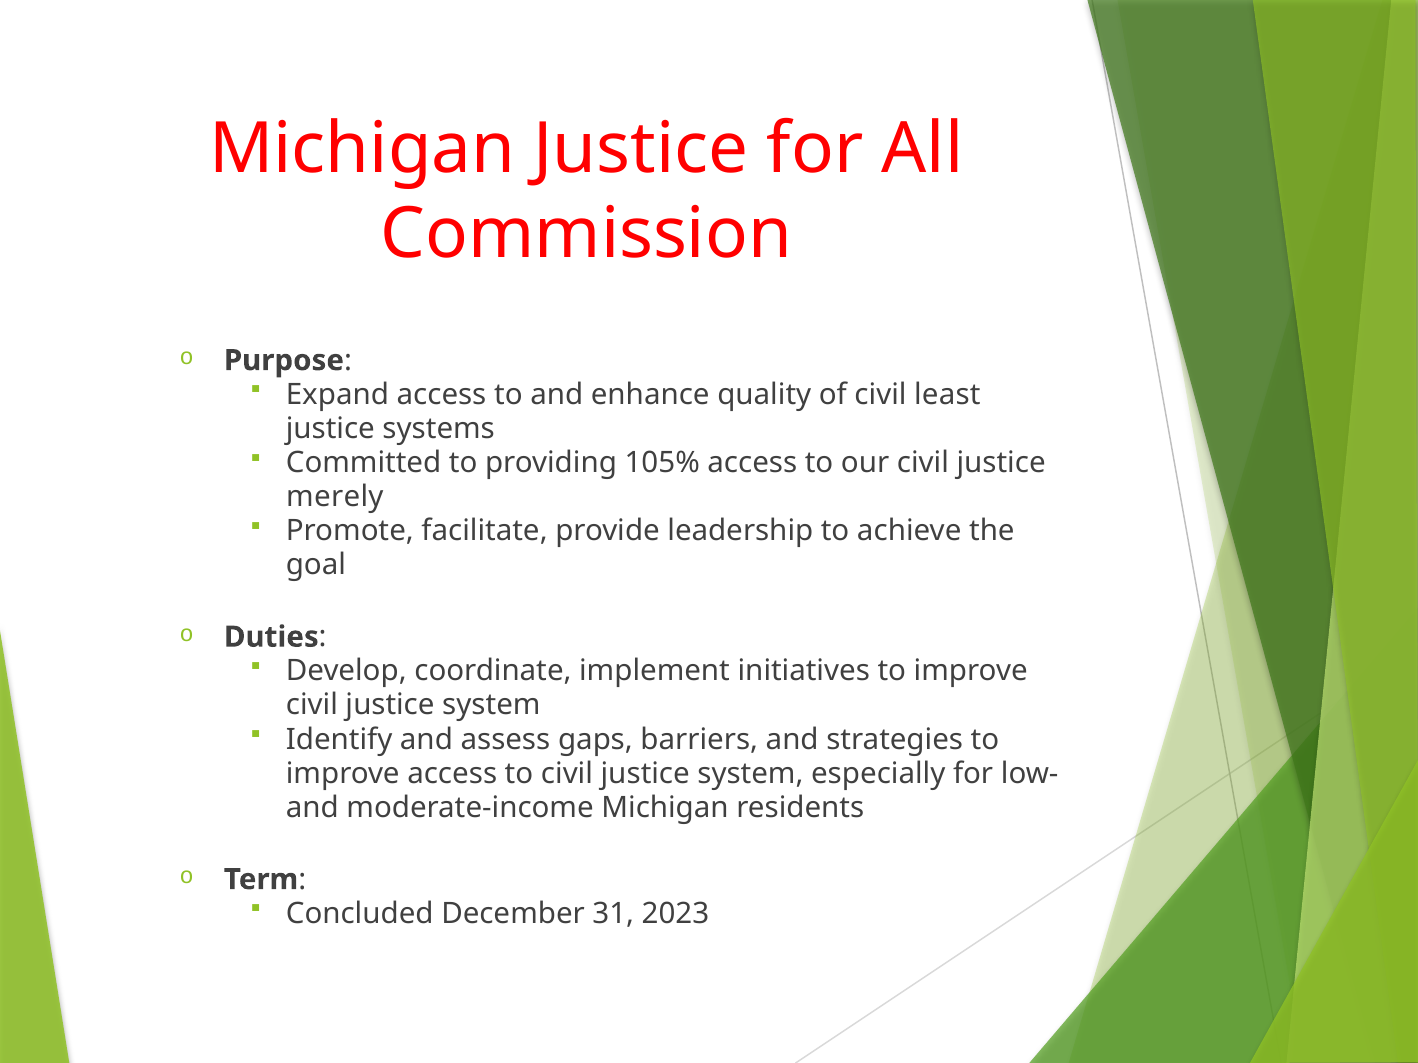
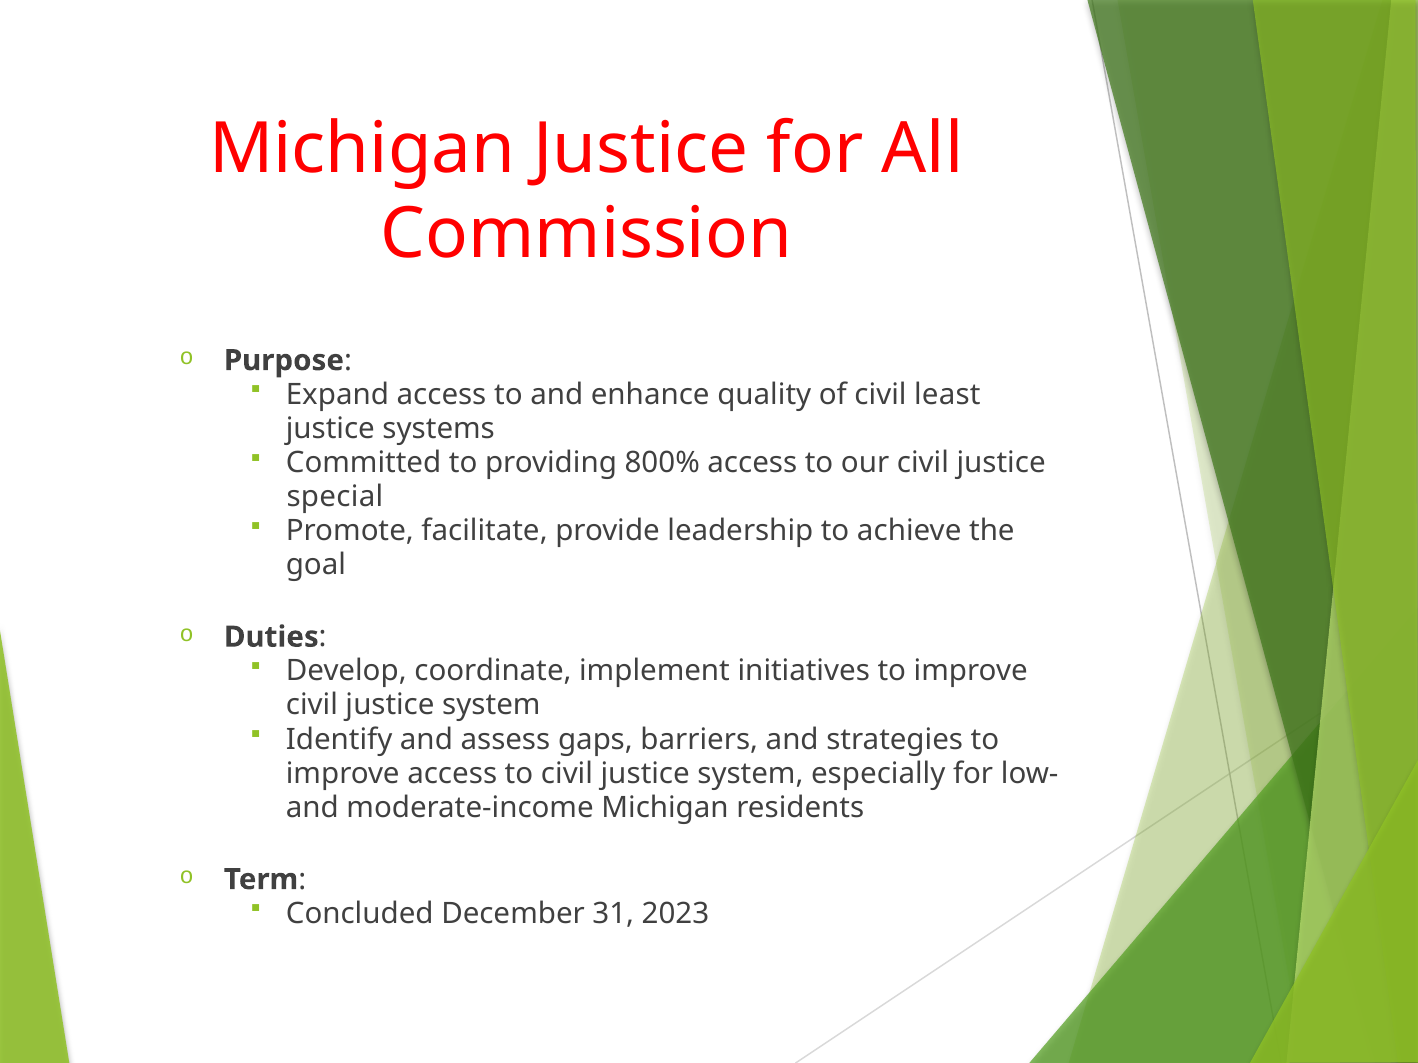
105%: 105% -> 800%
merely: merely -> special
